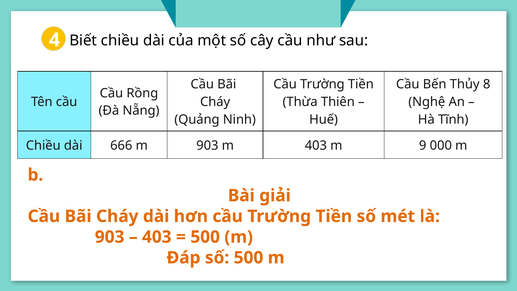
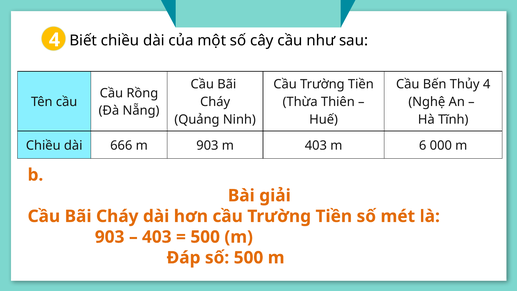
Thủy 8: 8 -> 4
9: 9 -> 6
